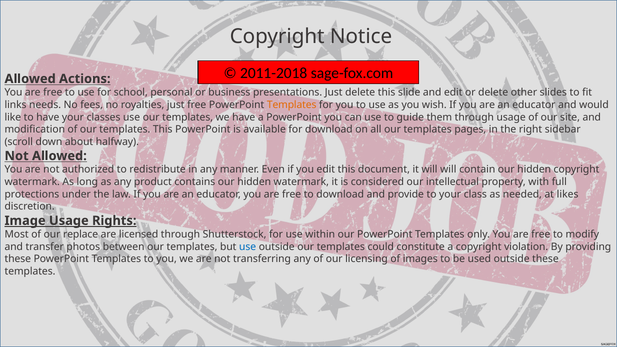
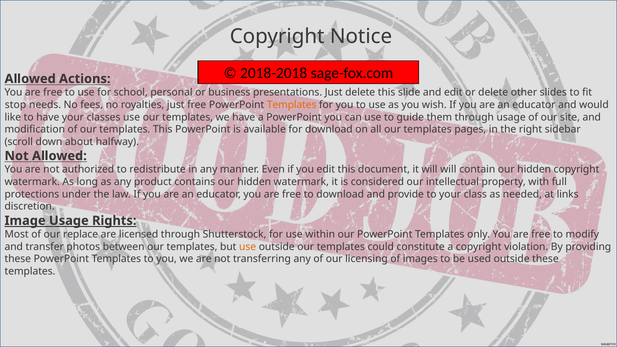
2011-2018: 2011-2018 -> 2018-2018
links: links -> stop
likes: likes -> links
use at (248, 247) colour: blue -> orange
